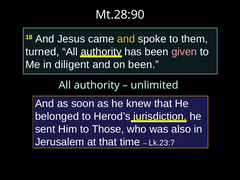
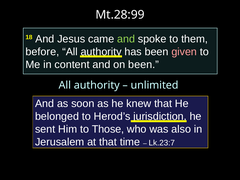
Mt.28:90: Mt.28:90 -> Mt.28:99
and at (126, 39) colour: yellow -> light green
turned: turned -> before
diligent: diligent -> content
